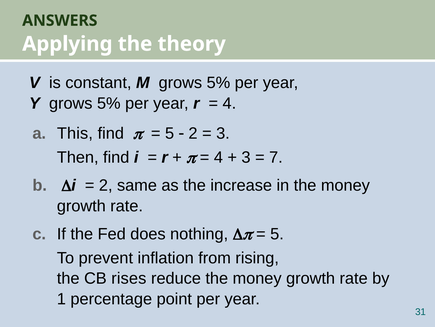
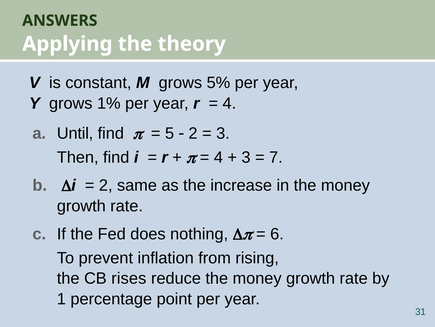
Y grows 5%: 5% -> 1%
This: This -> Until
5 at (277, 234): 5 -> 6
